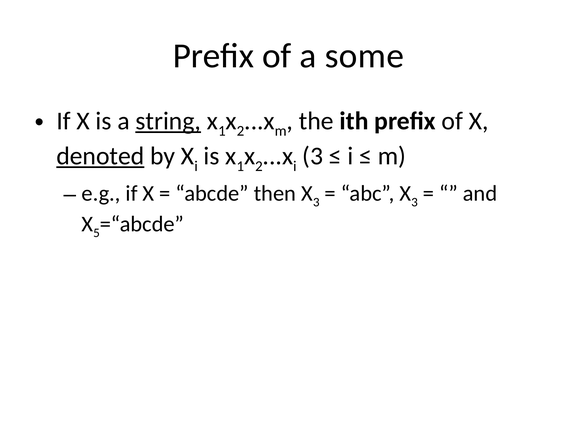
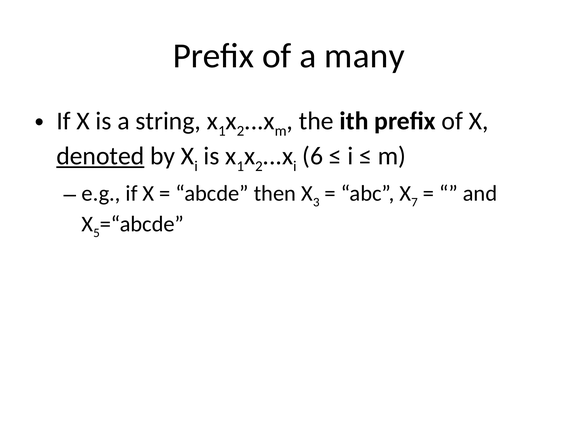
some: some -> many
string underline: present -> none
i 3: 3 -> 6
abc X 3: 3 -> 7
